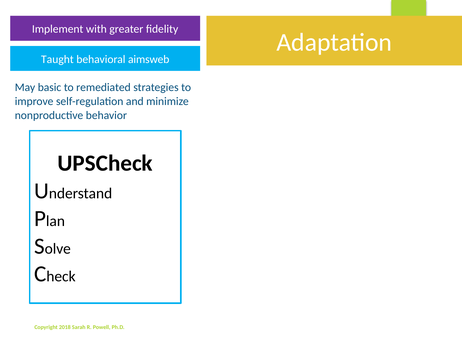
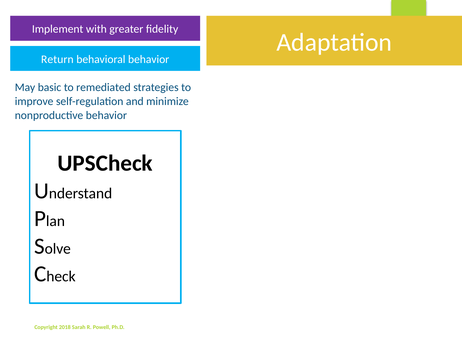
Taught: Taught -> Return
behavioral aimsweb: aimsweb -> behavior
